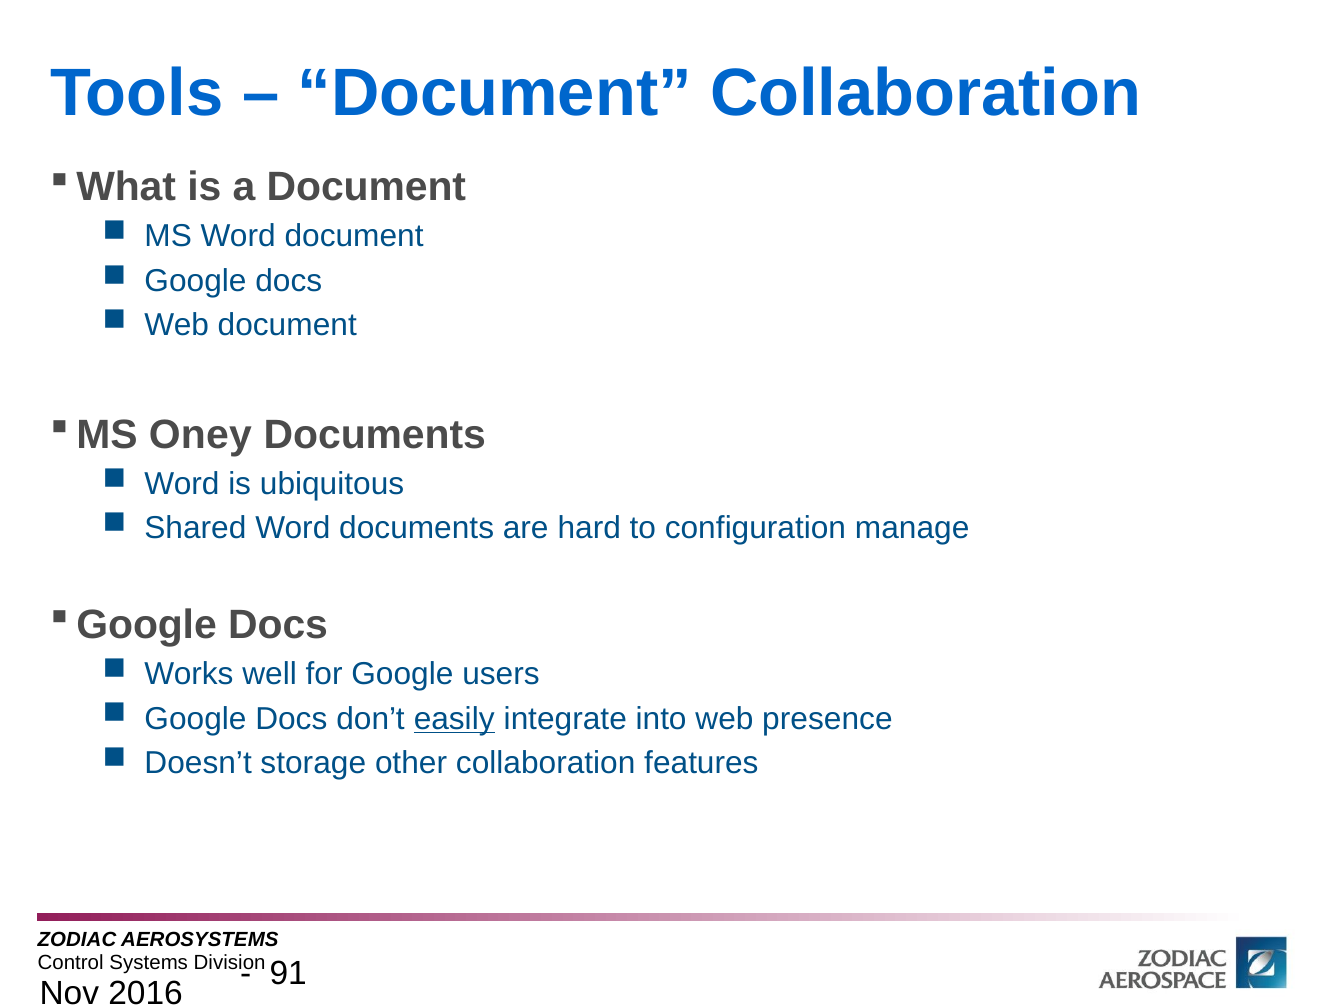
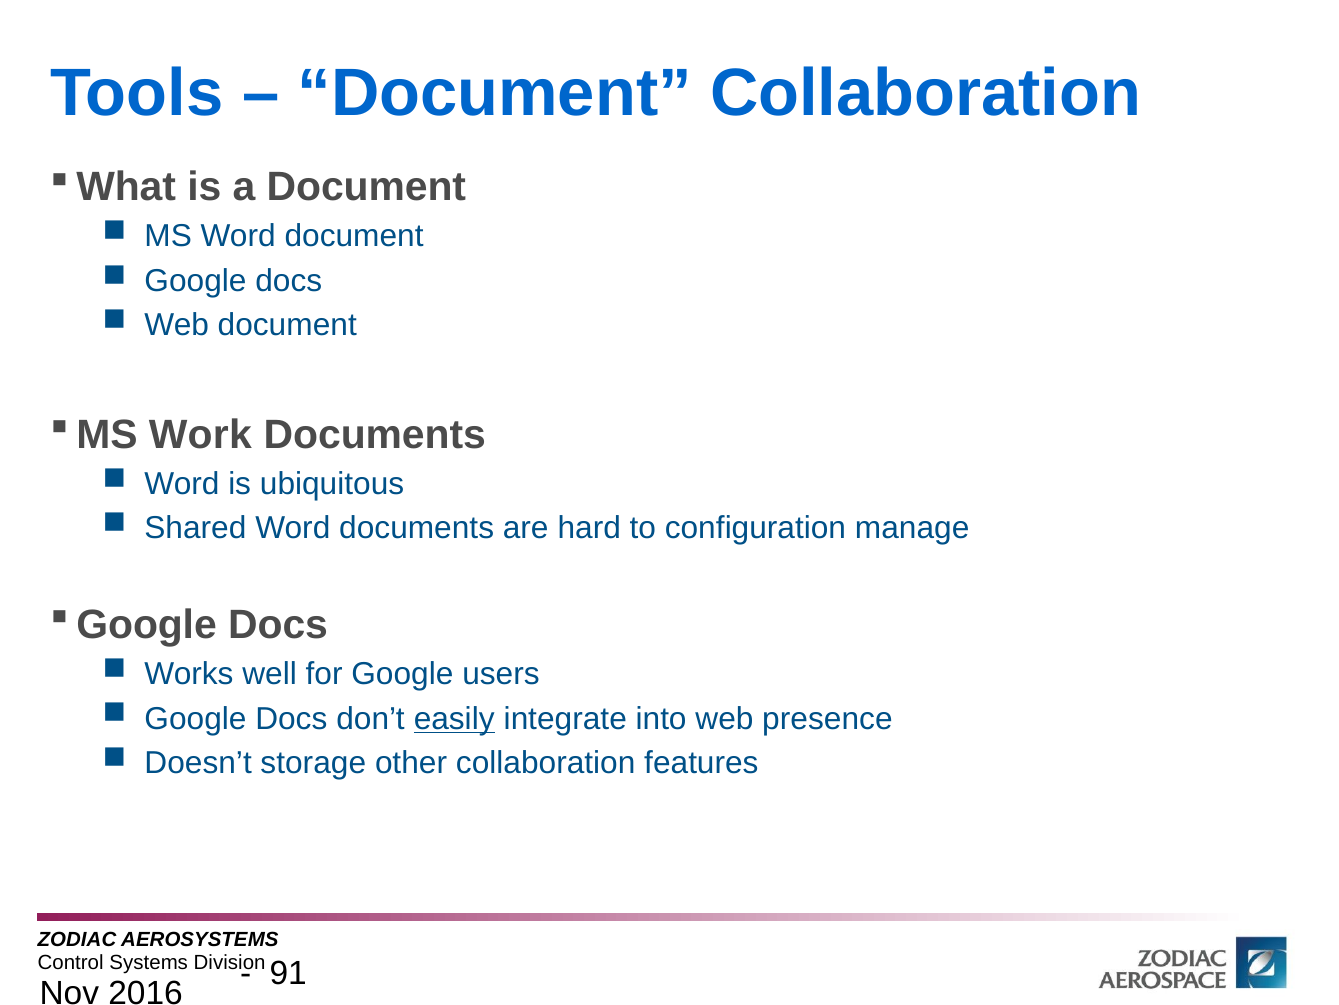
Oney: Oney -> Work
